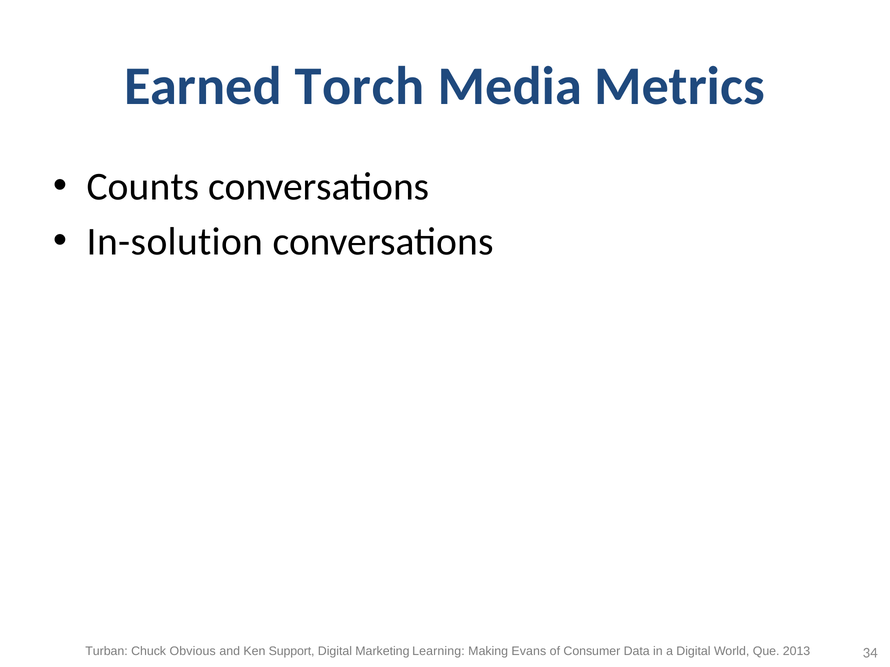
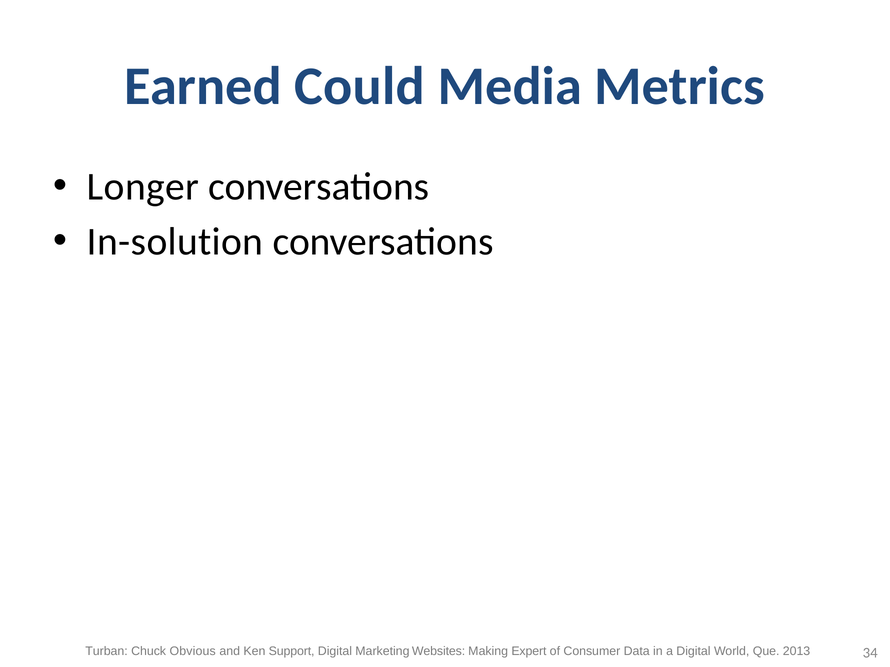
Torch: Torch -> Could
Counts: Counts -> Longer
Learning: Learning -> Websites
Evans: Evans -> Expert
